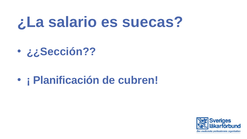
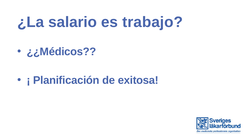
suecas: suecas -> trabajo
¿¿Sección: ¿¿Sección -> ¿¿Médicos
cubren: cubren -> exitosa
